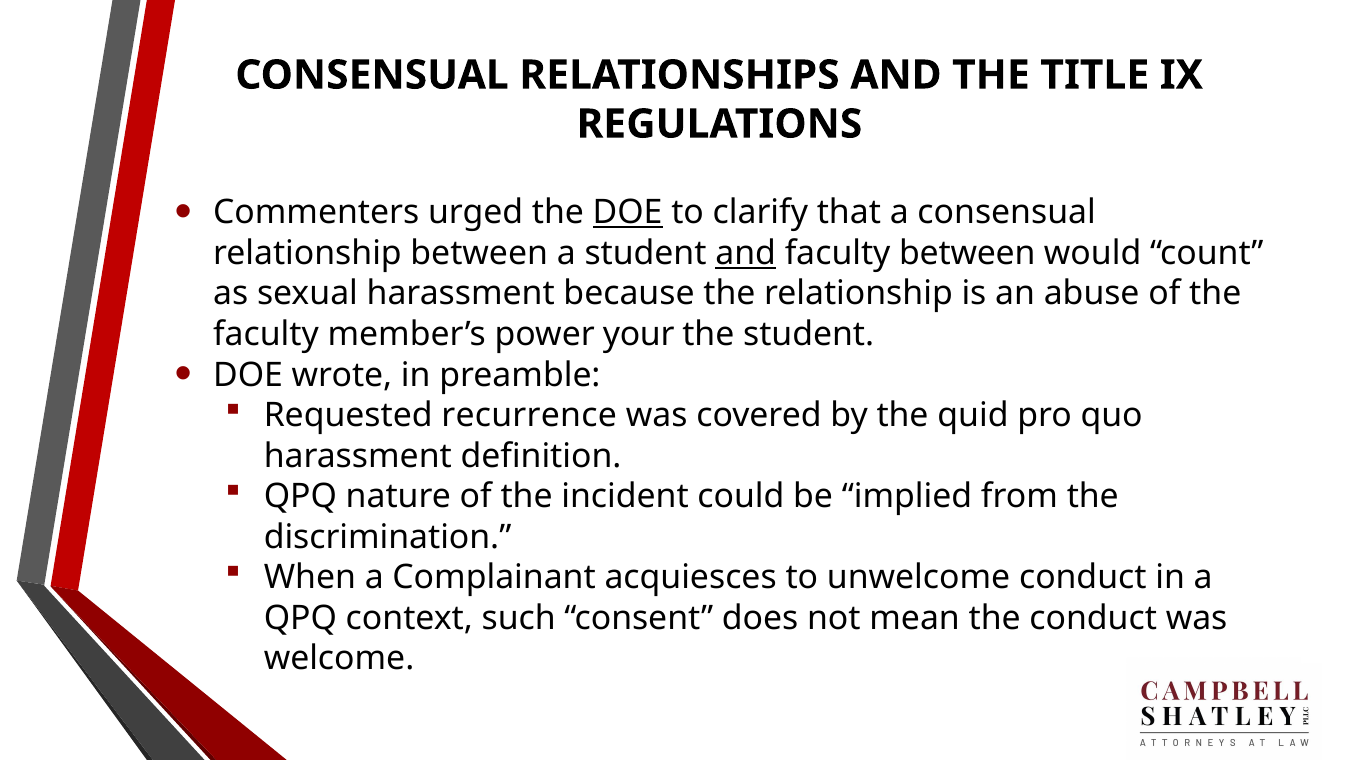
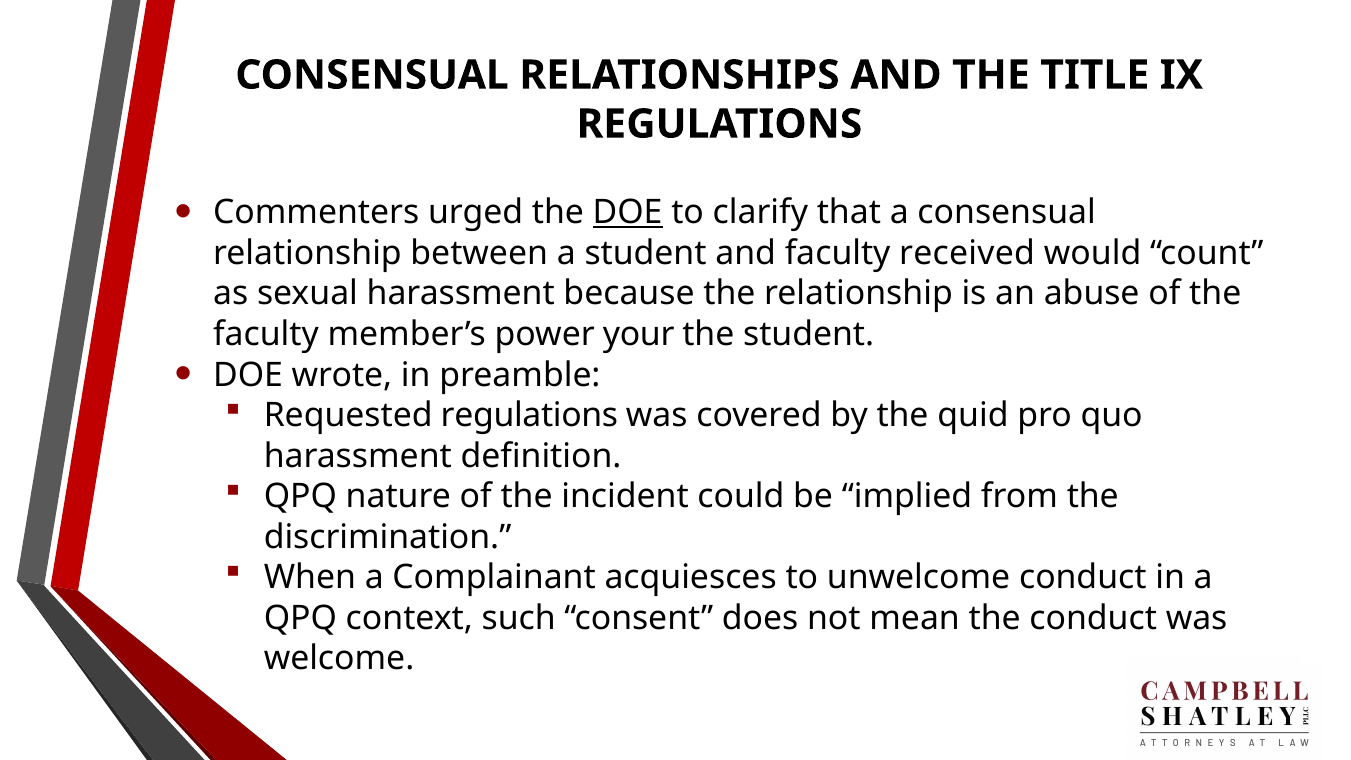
and at (746, 253) underline: present -> none
faculty between: between -> received
Requested recurrence: recurrence -> regulations
